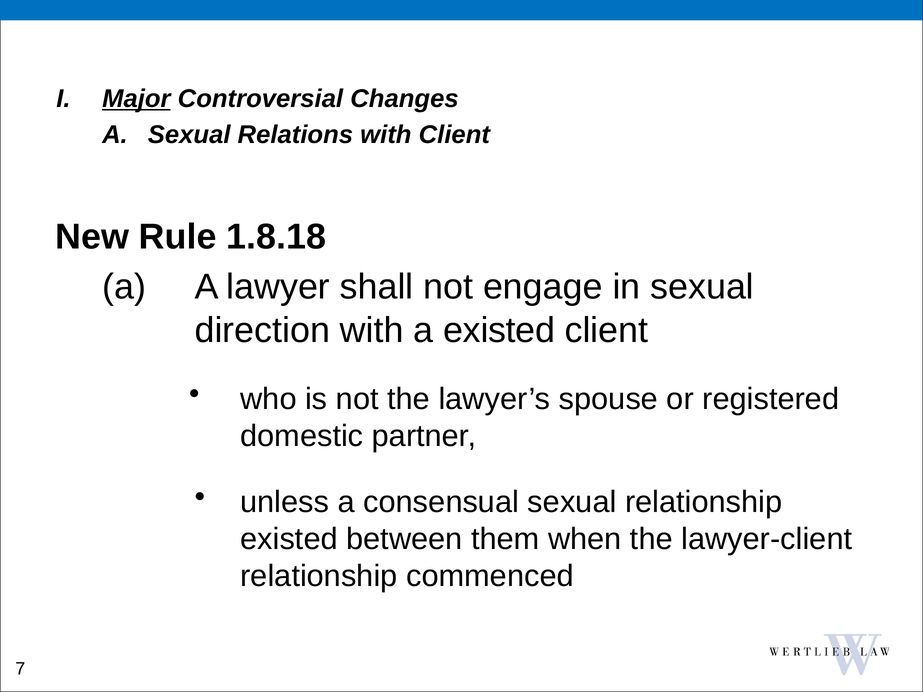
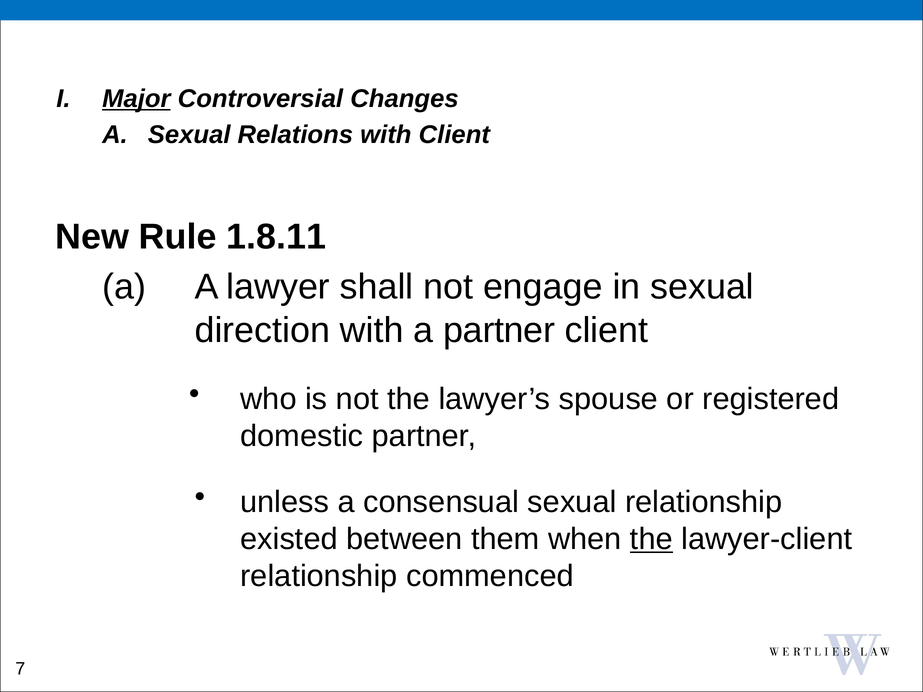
1.8.18: 1.8.18 -> 1.8.11
a existed: existed -> partner
the at (651, 539) underline: none -> present
